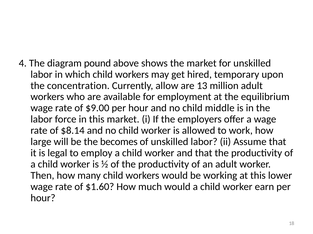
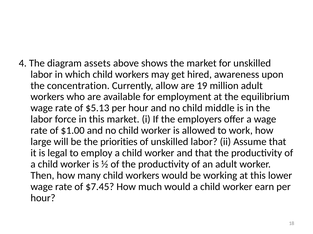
pound: pound -> assets
temporary: temporary -> awareness
13: 13 -> 19
$9.00: $9.00 -> $5.13
$8.14: $8.14 -> $1.00
becomes: becomes -> priorities
$1.60: $1.60 -> $7.45
